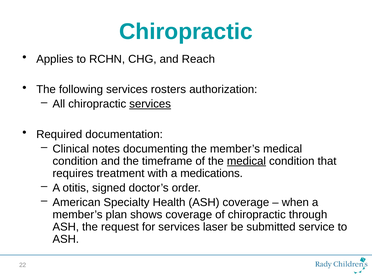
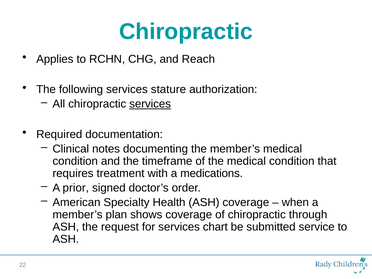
rosters: rosters -> stature
medical at (246, 161) underline: present -> none
otitis: otitis -> prior
laser: laser -> chart
